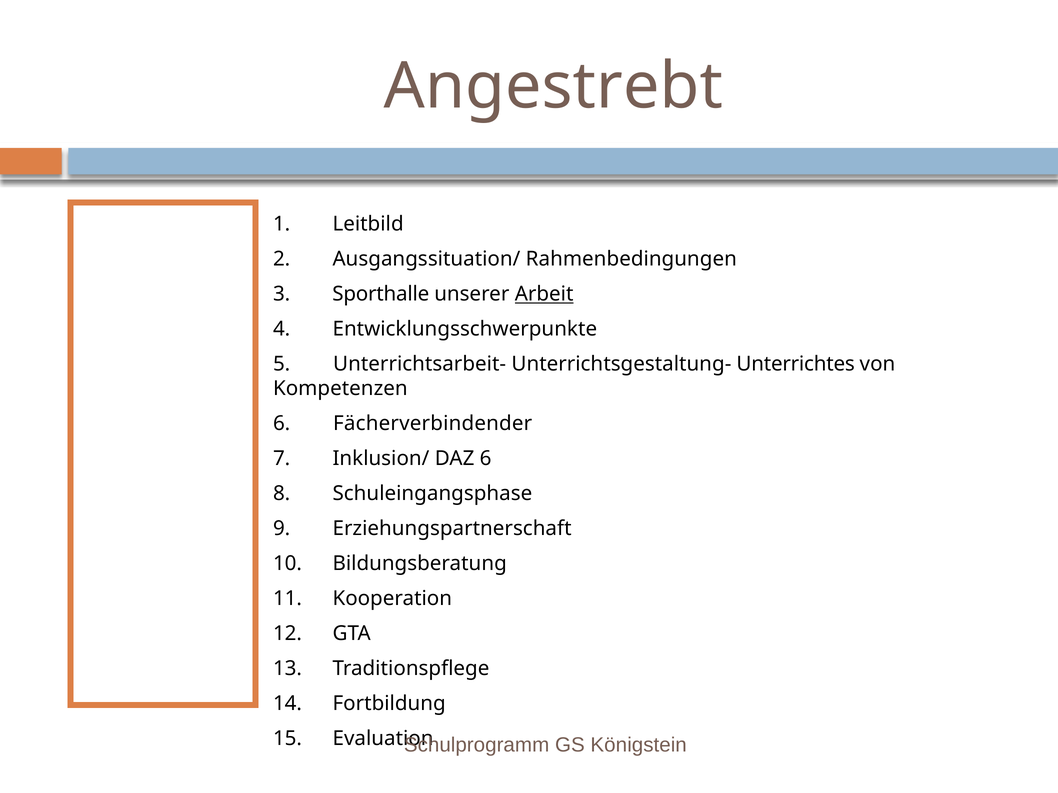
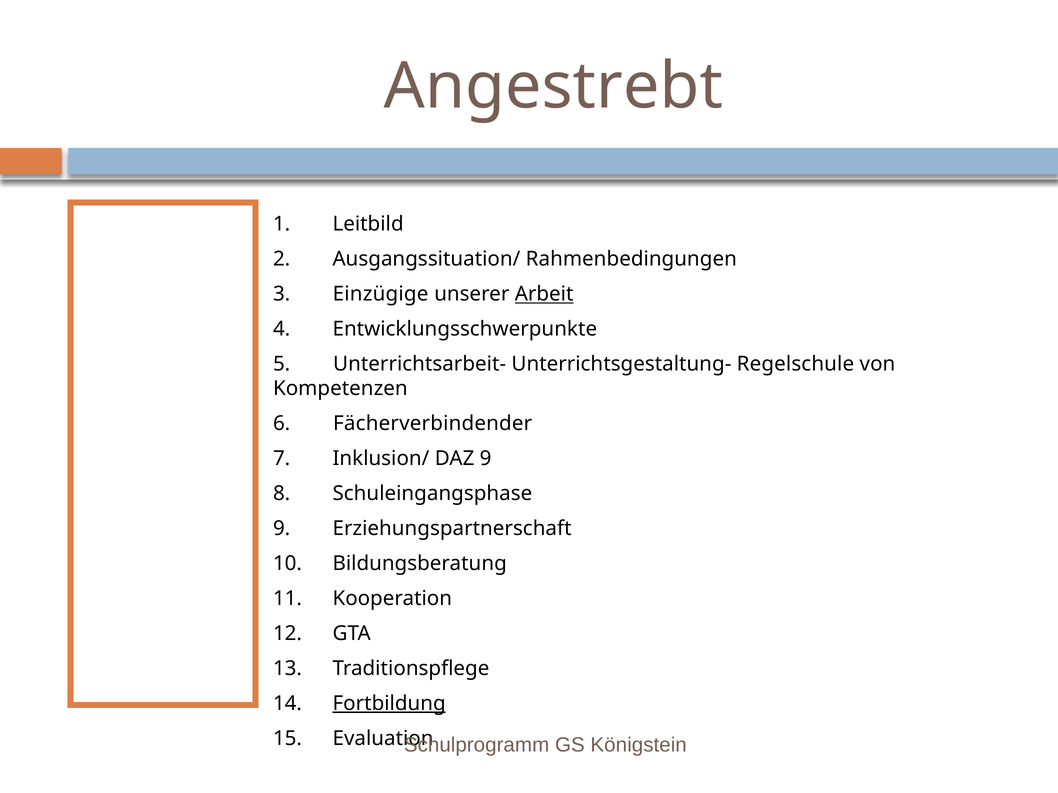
Sporthalle: Sporthalle -> Einzügige
Unterrichtes: Unterrichtes -> Regelschule
DAZ 6: 6 -> 9
Fortbildung underline: none -> present
